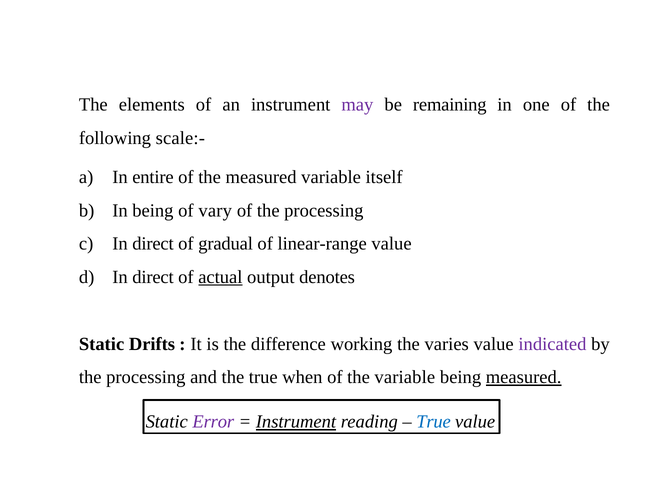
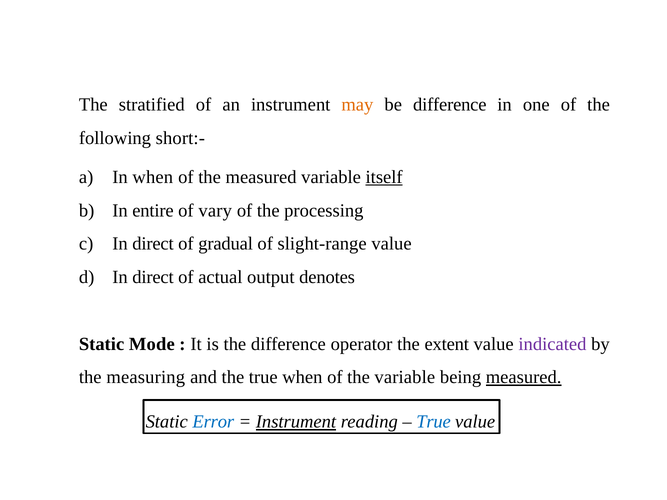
elements: elements -> stratified
may colour: purple -> orange
be remaining: remaining -> difference
scale:-: scale:- -> short:-
In entire: entire -> when
itself underline: none -> present
In being: being -> entire
linear-range: linear-range -> slight-range
actual underline: present -> none
Drifts: Drifts -> Mode
working: working -> operator
varies: varies -> extent
processing at (146, 378): processing -> measuring
Error colour: purple -> blue
